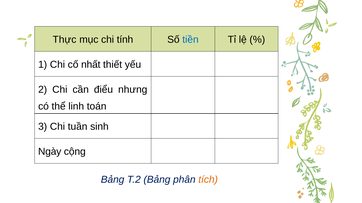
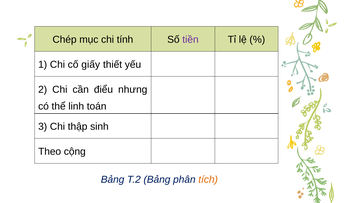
Thực: Thực -> Chép
tiền colour: blue -> purple
nhất: nhất -> giấy
tuần: tuần -> thập
Ngày: Ngày -> Theo
